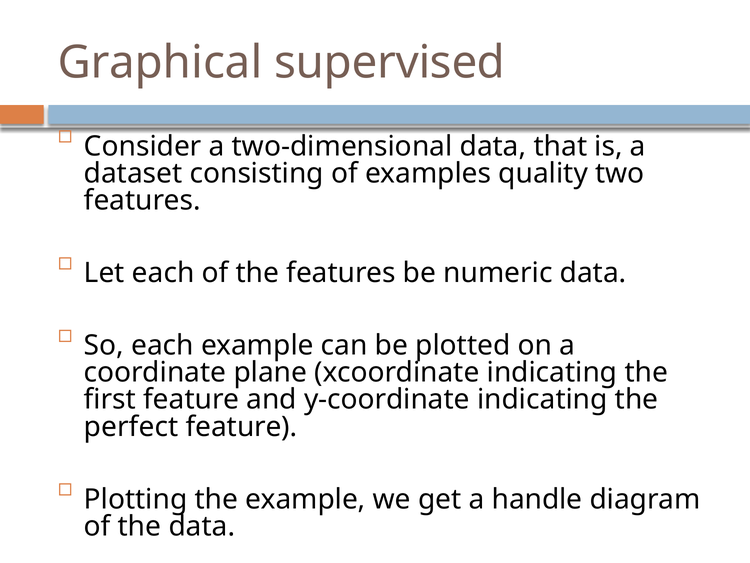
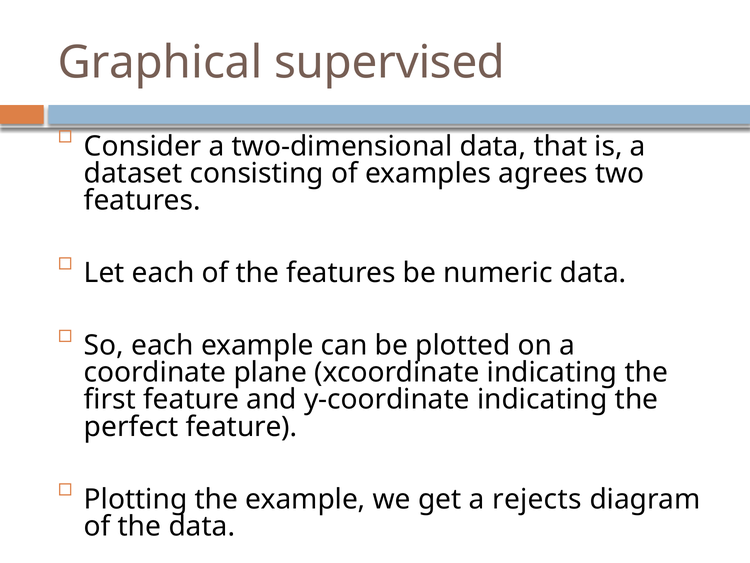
quality: quality -> agrees
handle: handle -> rejects
